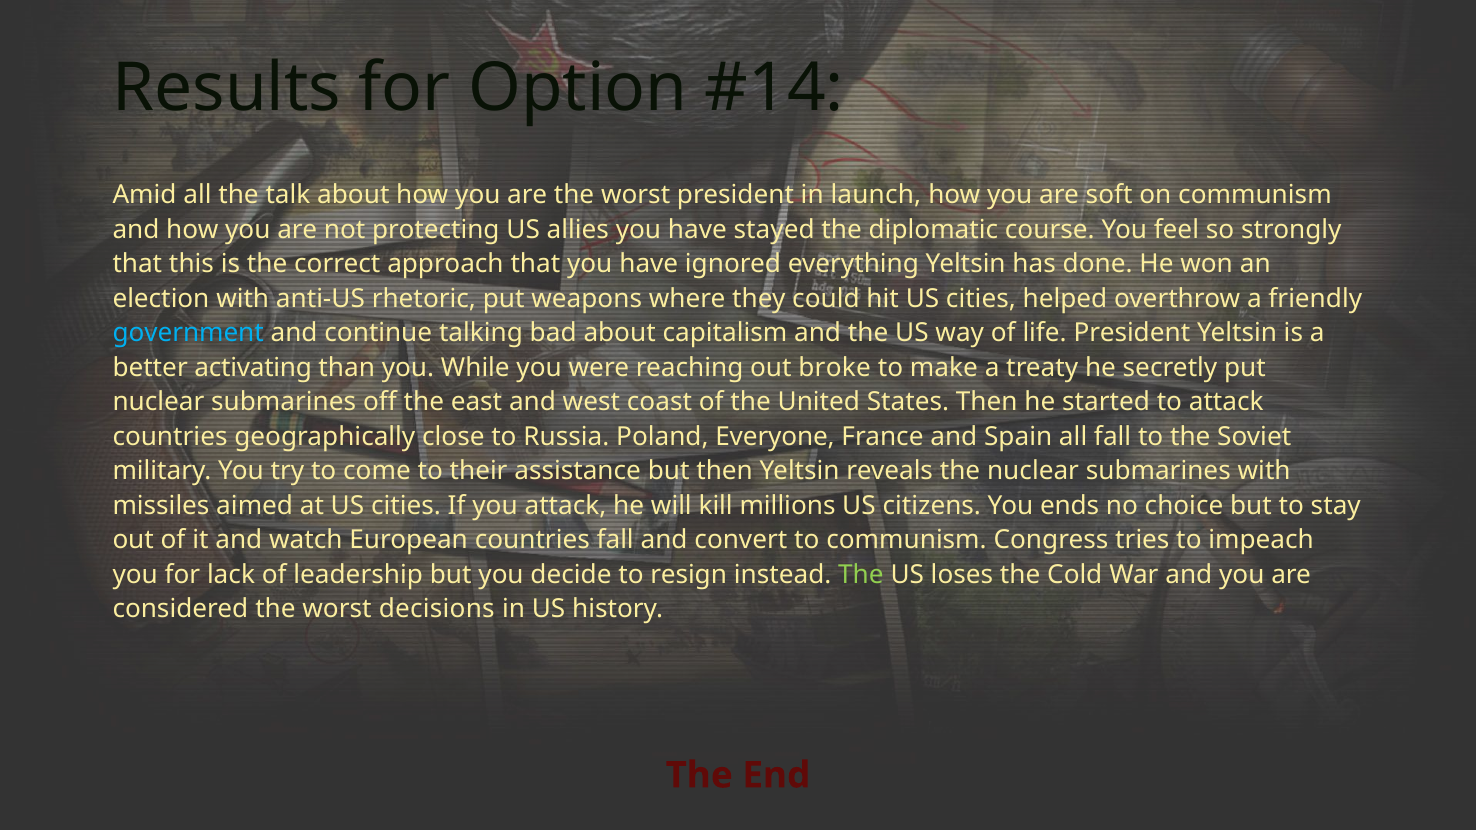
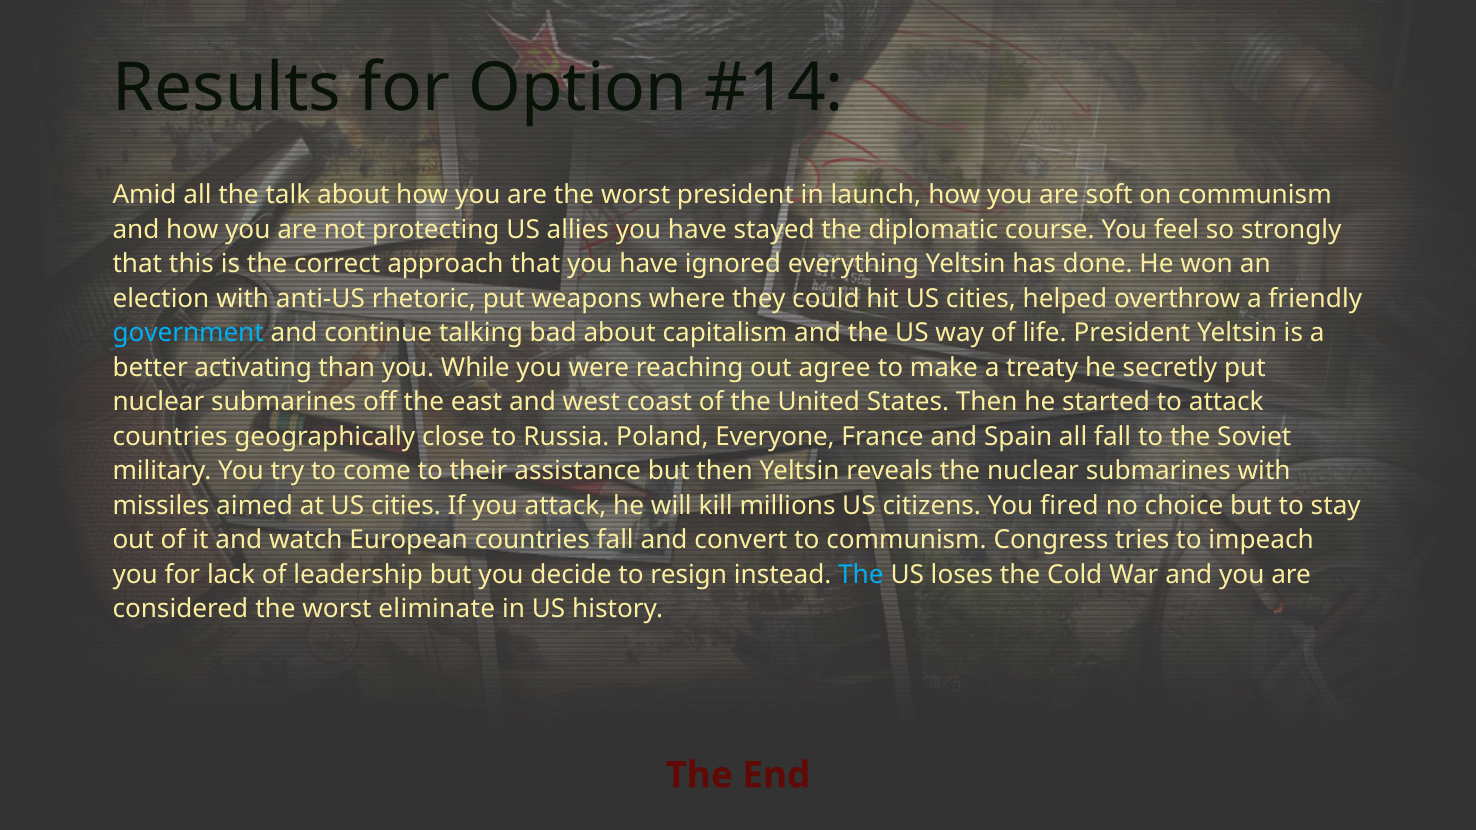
broke: broke -> agree
ends: ends -> fired
The at (861, 575) colour: light green -> light blue
decisions: decisions -> eliminate
